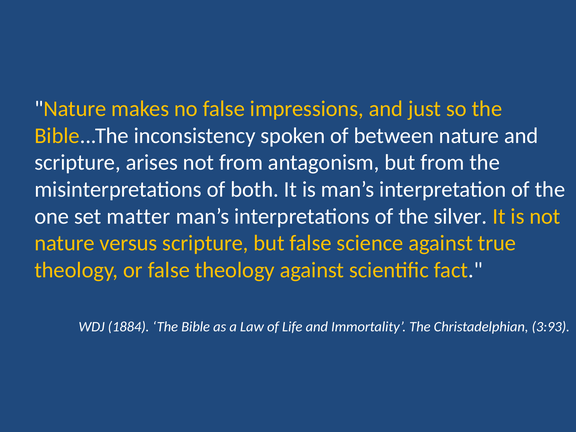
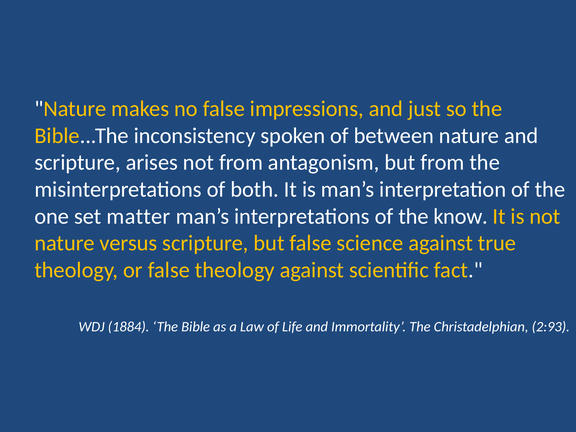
silver: silver -> know
3:93: 3:93 -> 2:93
